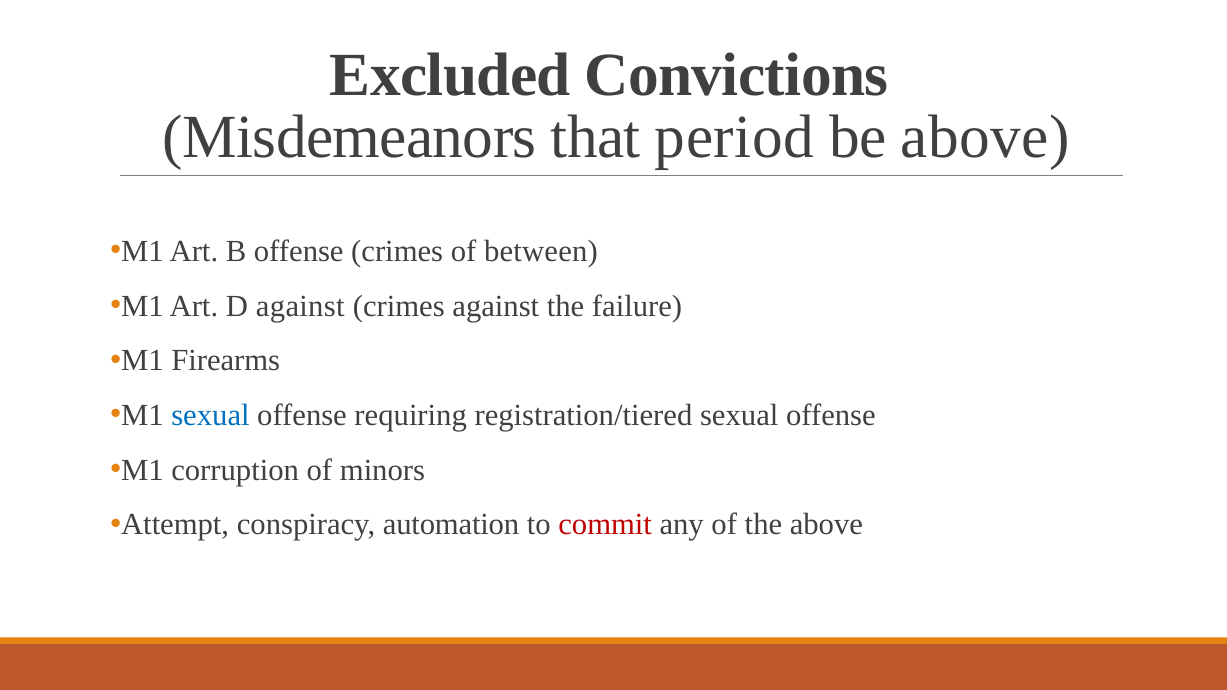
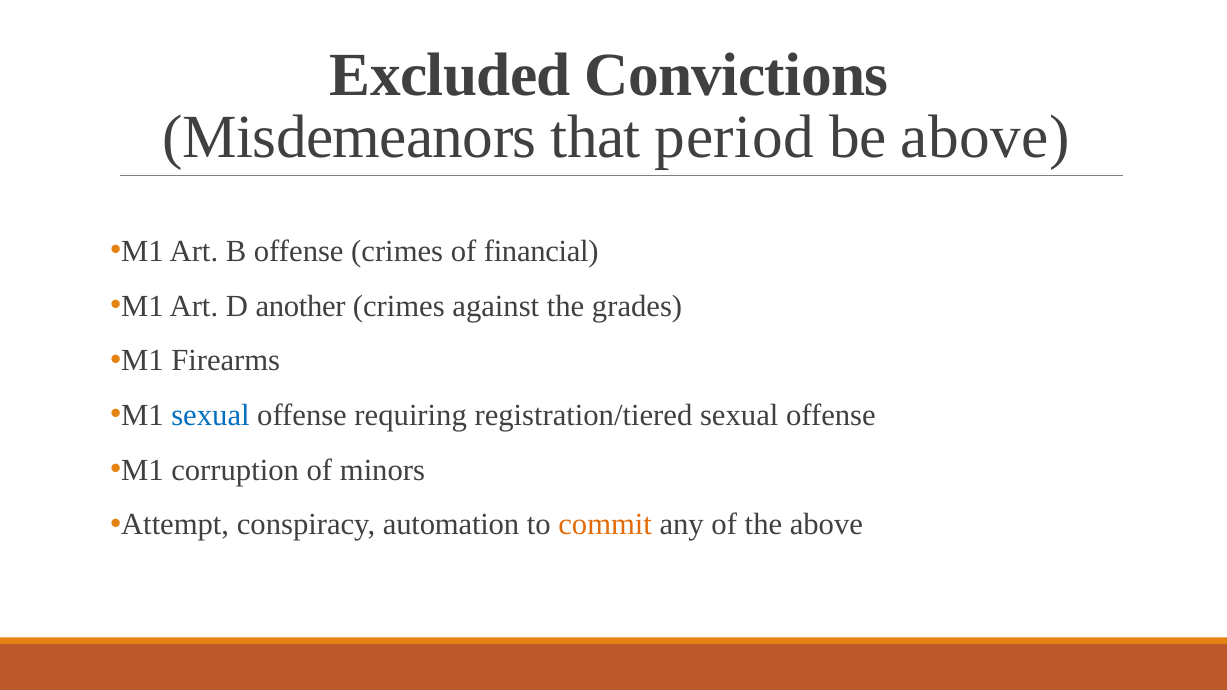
between: between -> financial
D against: against -> another
failure: failure -> grades
commit colour: red -> orange
